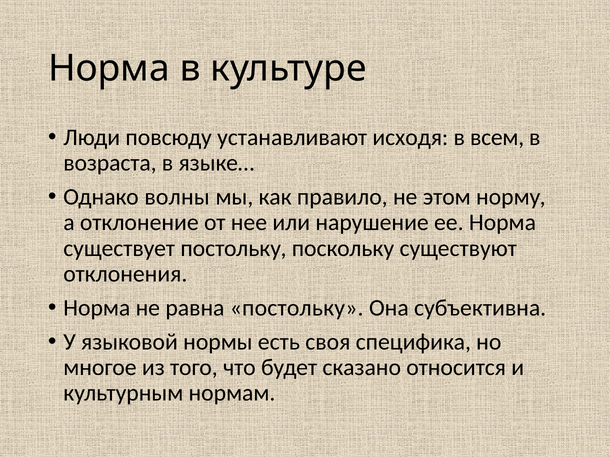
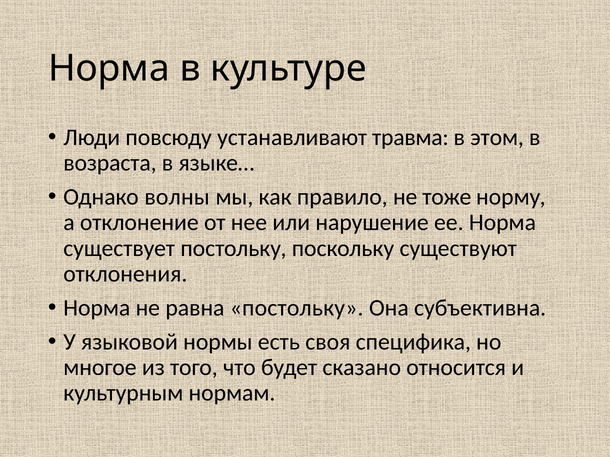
исходя: исходя -> травма
всем: всем -> этом
этом: этом -> тоже
